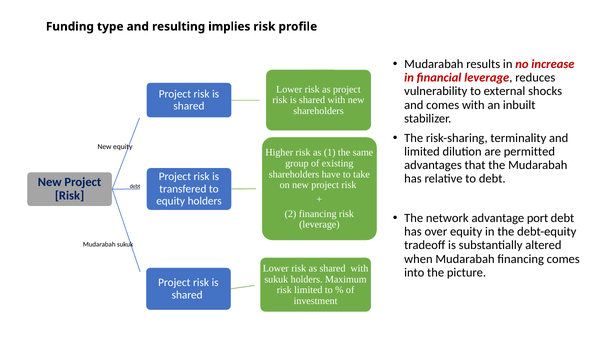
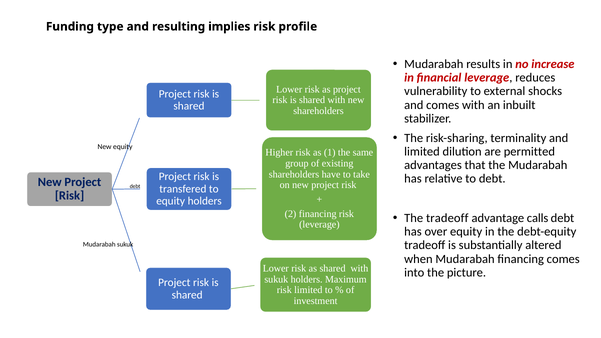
The network: network -> tradeoff
port: port -> calls
